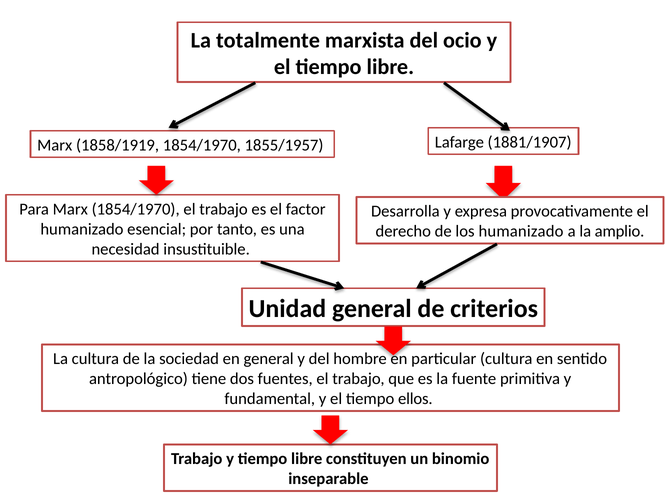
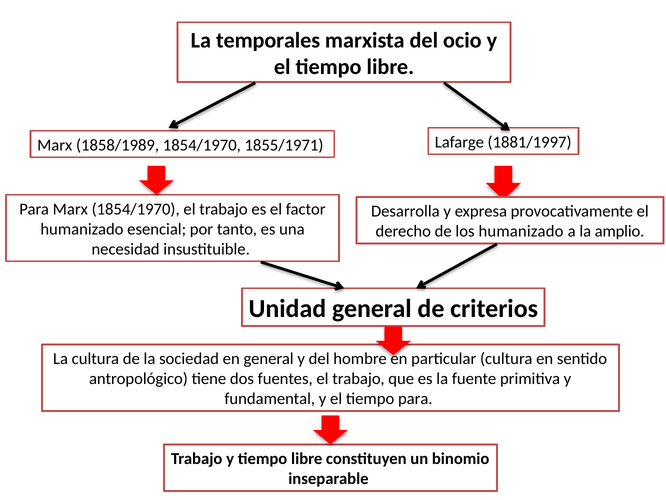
totalmente: totalmente -> temporales
1858/1919: 1858/1919 -> 1858/1989
1855/1957: 1855/1957 -> 1855/1971
1881/1907: 1881/1907 -> 1881/1997
tiempo ellos: ellos -> para
